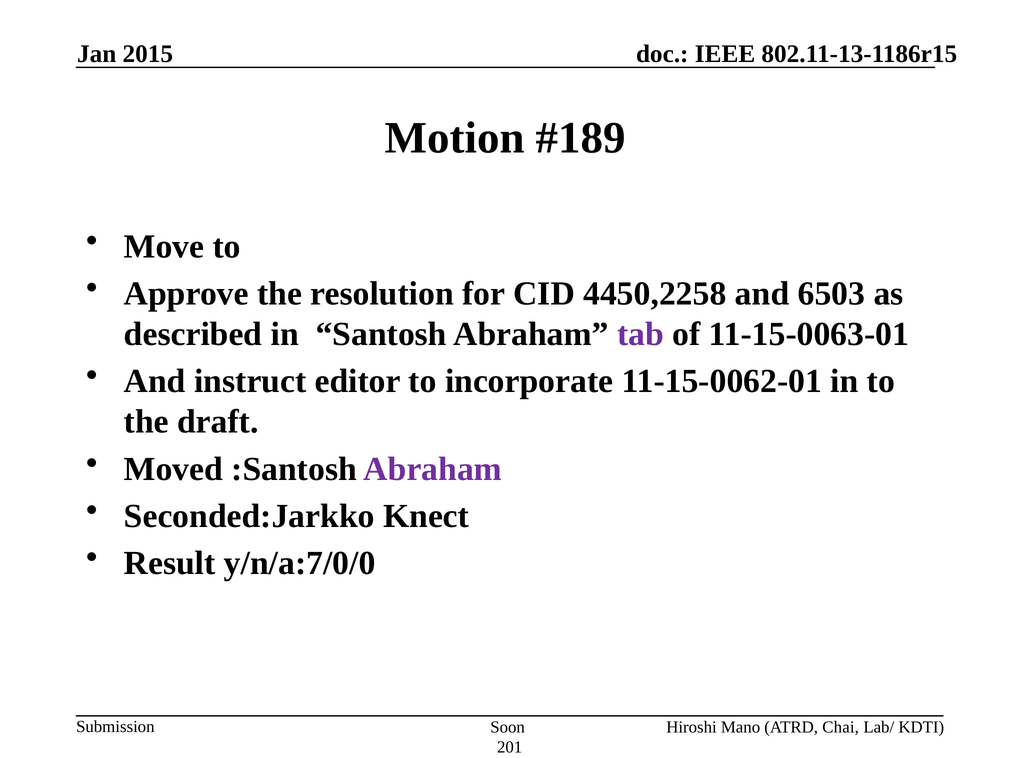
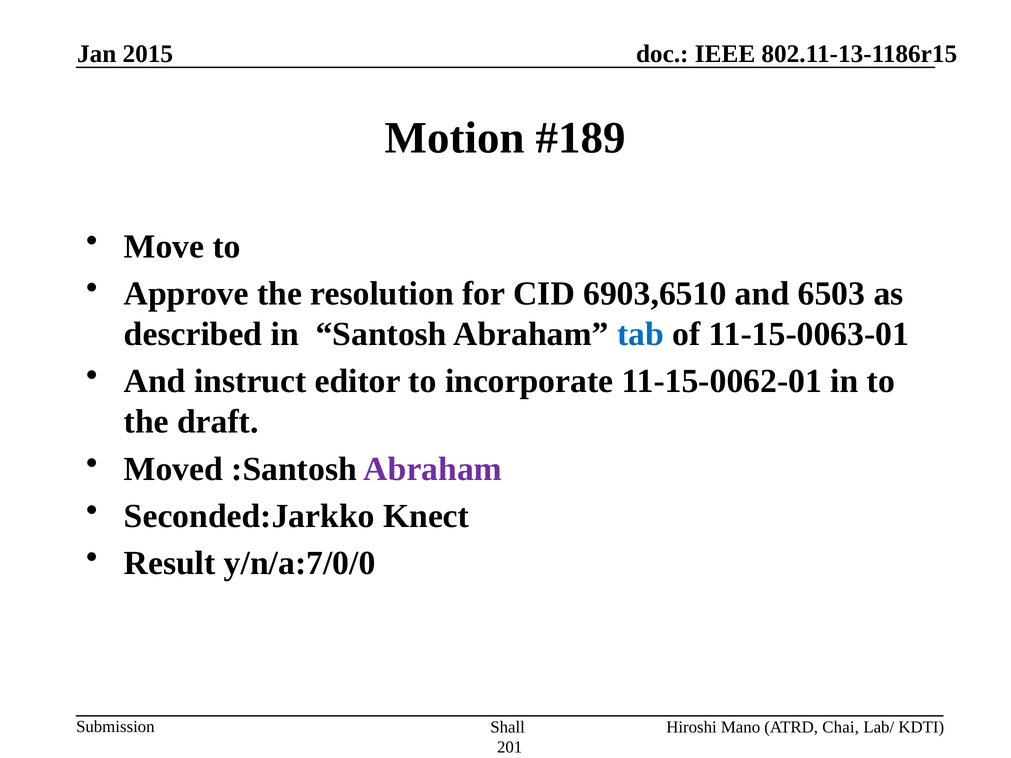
4450,2258: 4450,2258 -> 6903,6510
tab colour: purple -> blue
Soon: Soon -> Shall
